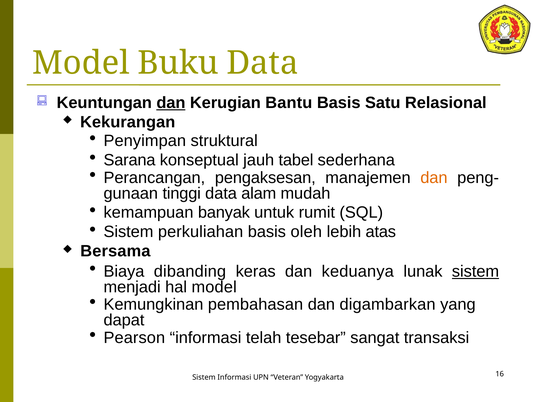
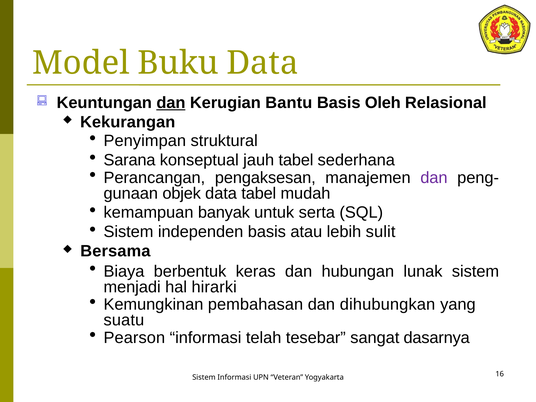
Satu: Satu -> Oleh
dan at (434, 178) colour: orange -> purple
tinggi: tinggi -> objek
data alam: alam -> tabel
rumit: rumit -> serta
perkuliahan: perkuliahan -> independen
oleh: oleh -> atau
atas: atas -> sulit
dibanding: dibanding -> berbentuk
keduanya: keduanya -> hubungan
sistem at (475, 271) underline: present -> none
hal model: model -> hirarki
digambarkan: digambarkan -> dihubungkan
dapat: dapat -> suatu
transaksi: transaksi -> dasarnya
